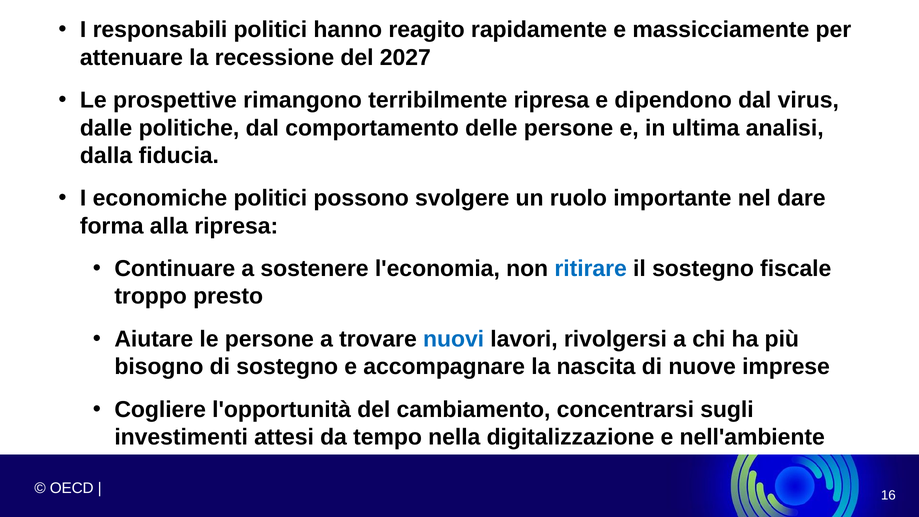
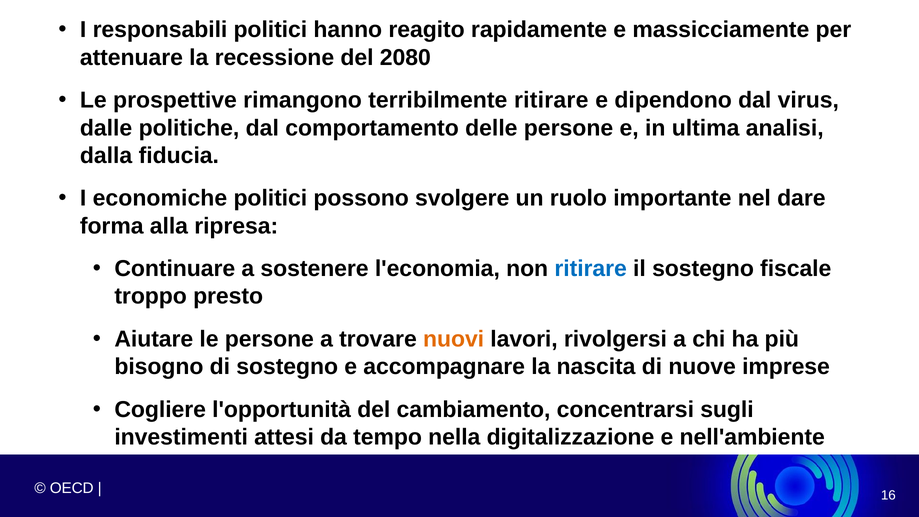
2027: 2027 -> 2080
terribilmente ripresa: ripresa -> ritirare
nuovi colour: blue -> orange
